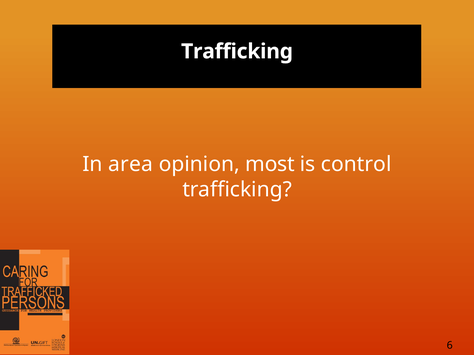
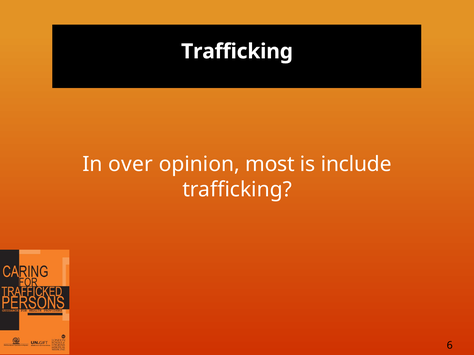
area: area -> over
control: control -> include
